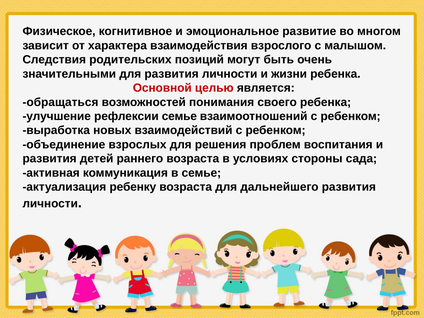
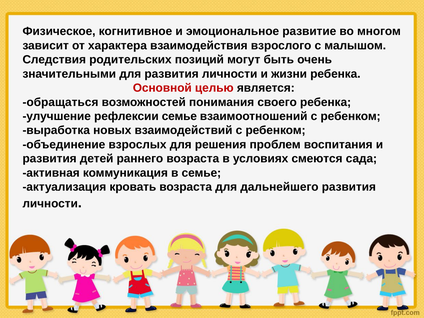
стороны: стороны -> смеются
ребенку: ребенку -> кровать
